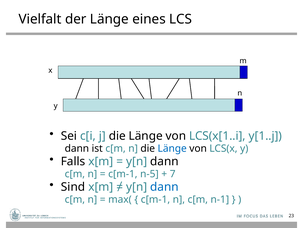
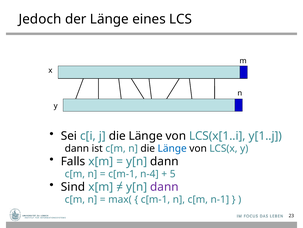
Vielfalt: Vielfalt -> Jedoch
n-5: n-5 -> n-4
7: 7 -> 5
dann at (164, 186) colour: blue -> purple
